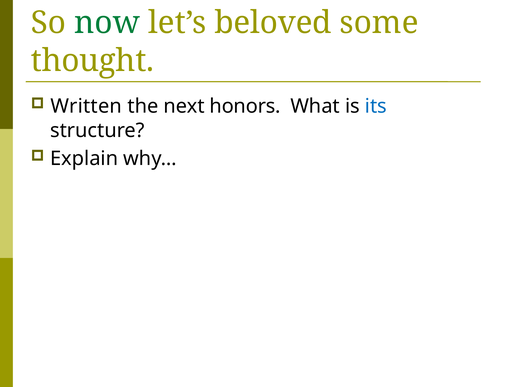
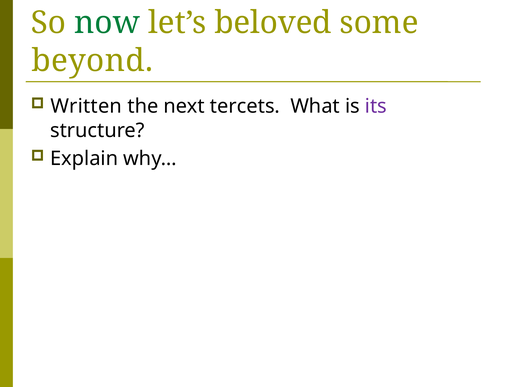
thought: thought -> beyond
honors: honors -> tercets
its colour: blue -> purple
